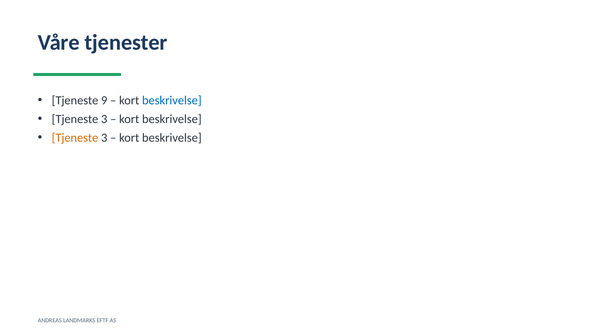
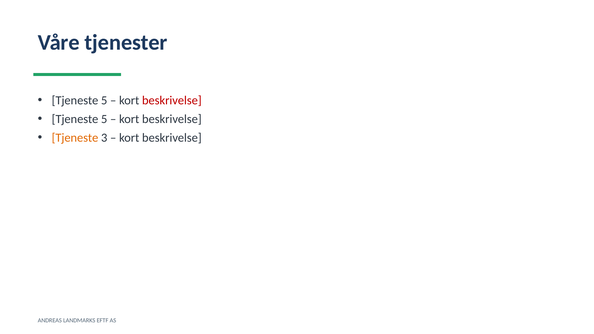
9 at (104, 101): 9 -> 5
beskrivelse at (172, 101) colour: blue -> red
3 at (104, 119): 3 -> 5
